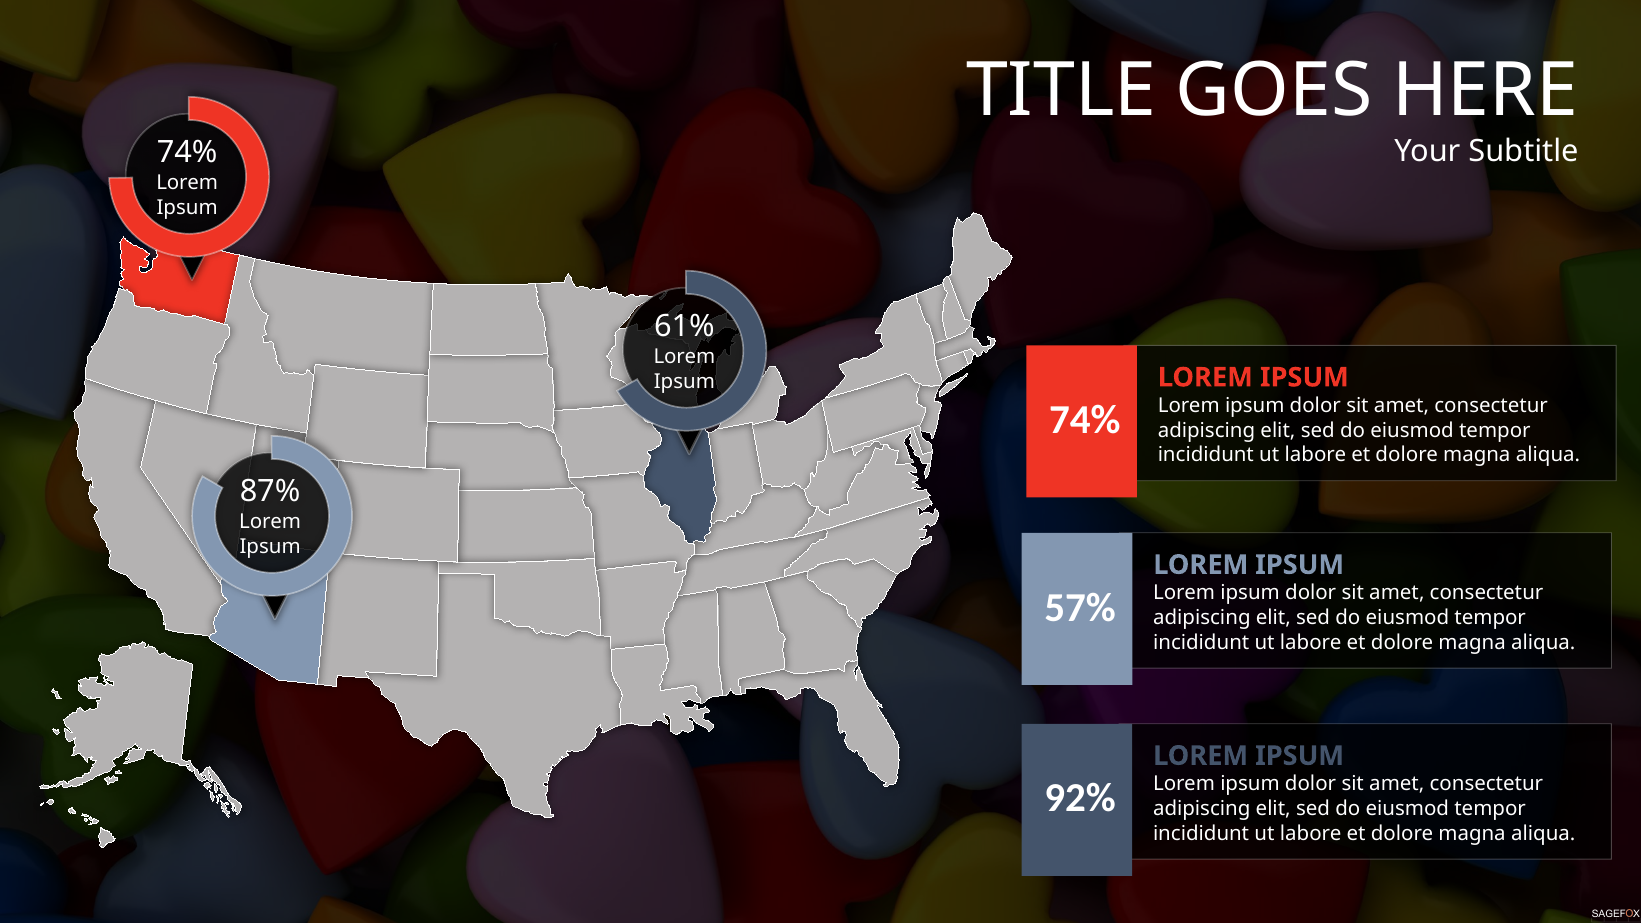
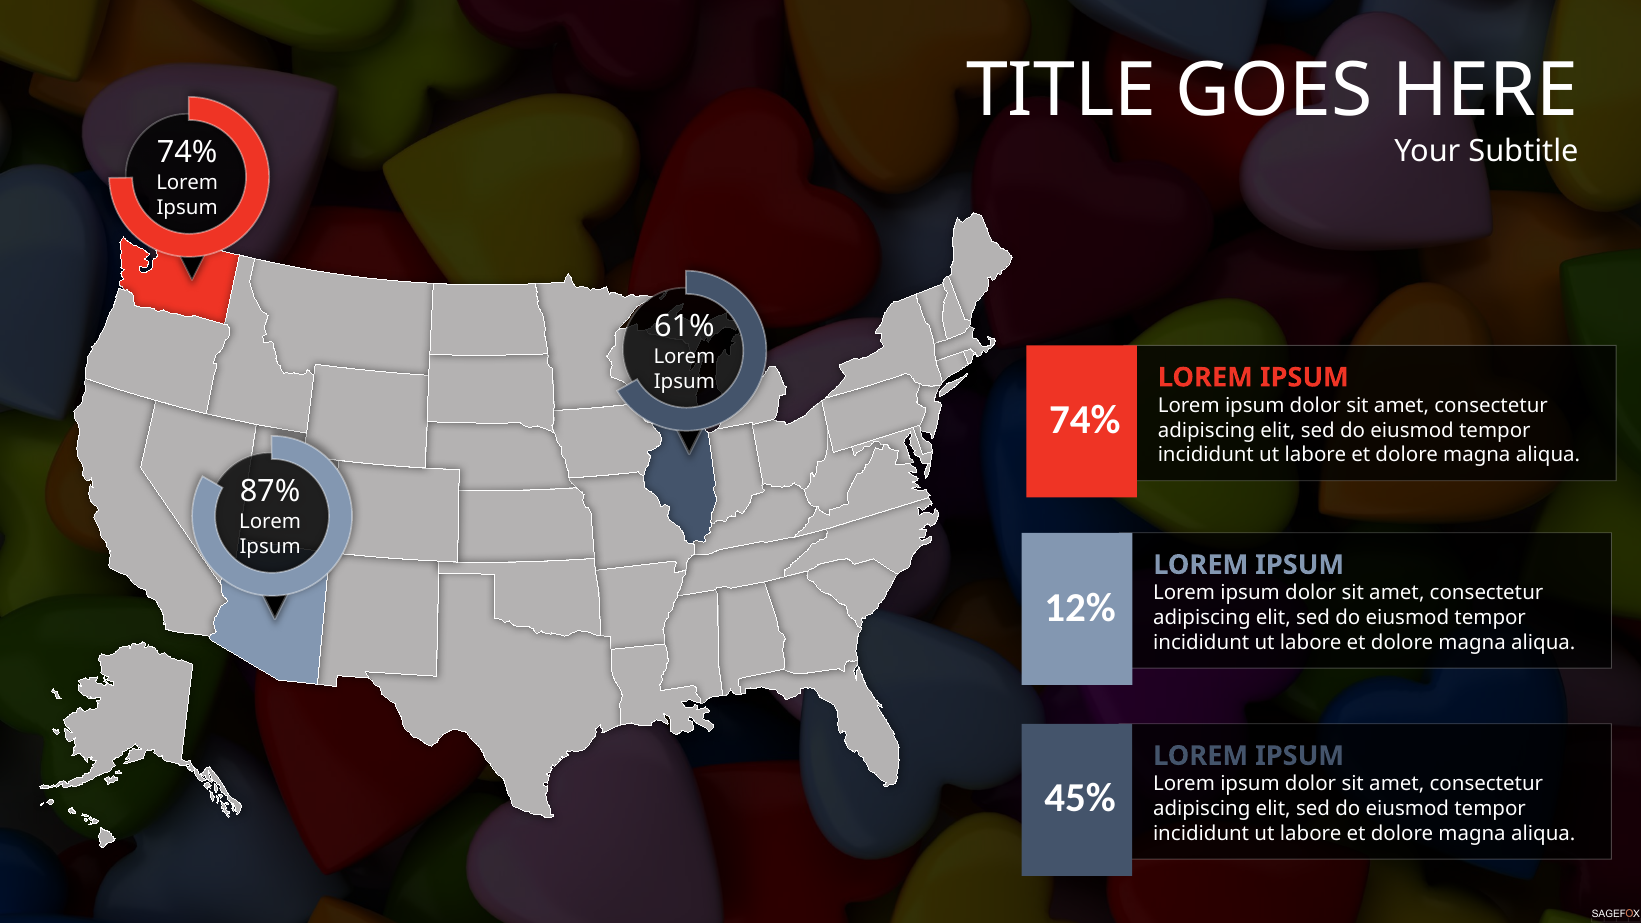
57%: 57% -> 12%
92%: 92% -> 45%
